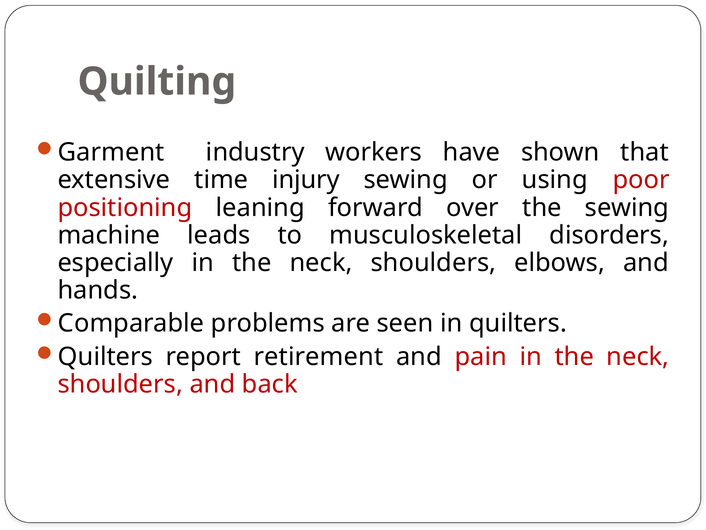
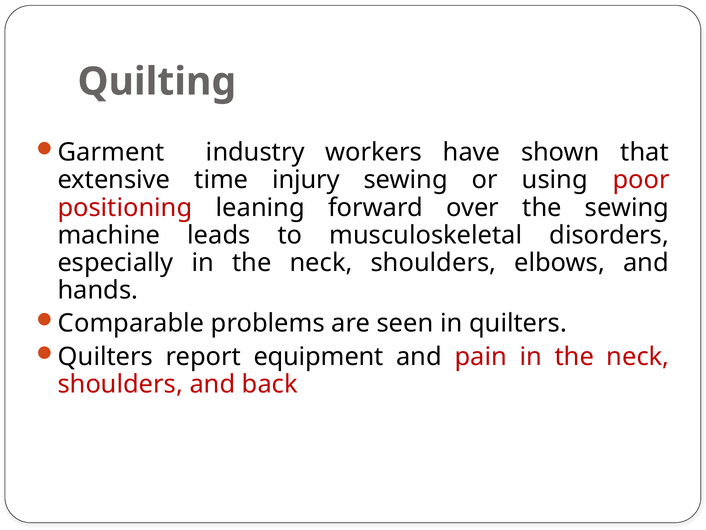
retirement: retirement -> equipment
